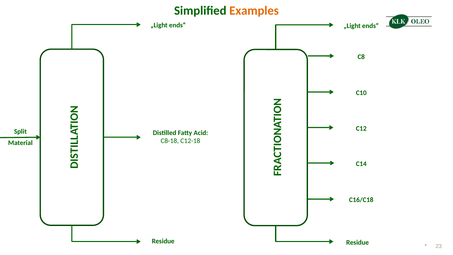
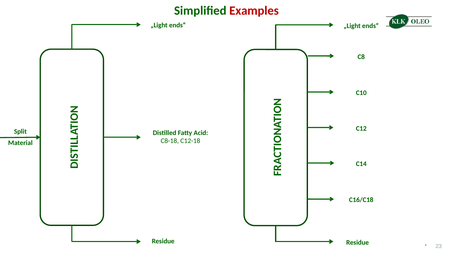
Examples colour: orange -> red
